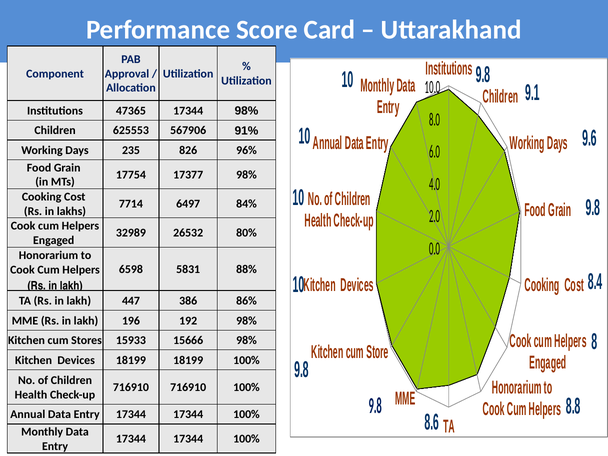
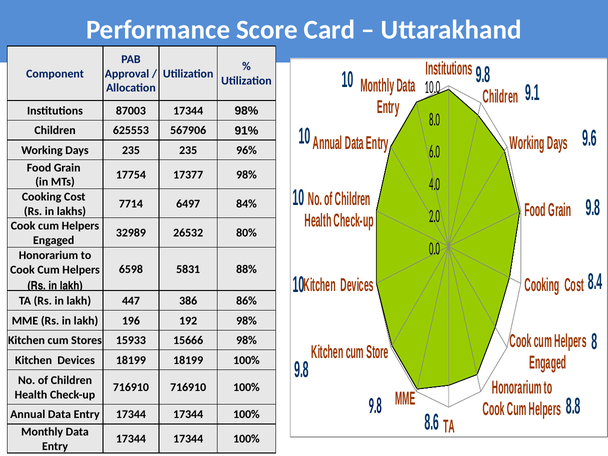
47365: 47365 -> 87003
235 826: 826 -> 235
